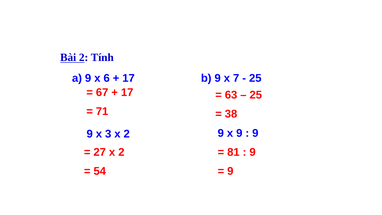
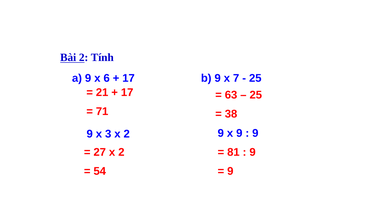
67: 67 -> 21
